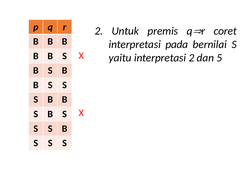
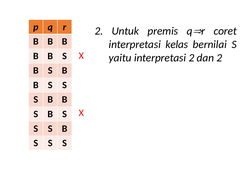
pada: pada -> kelas
dan 5: 5 -> 2
